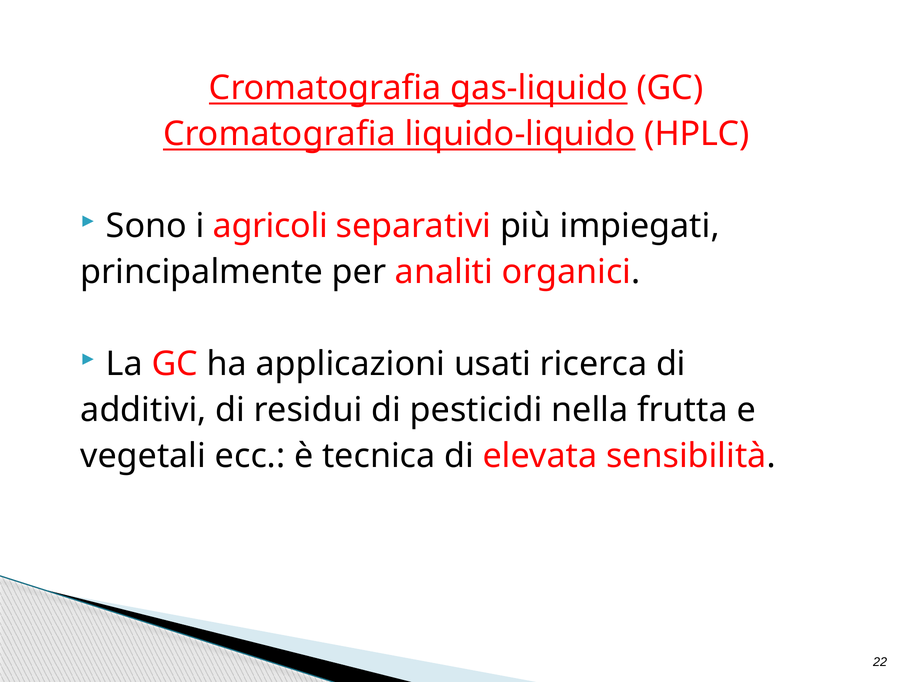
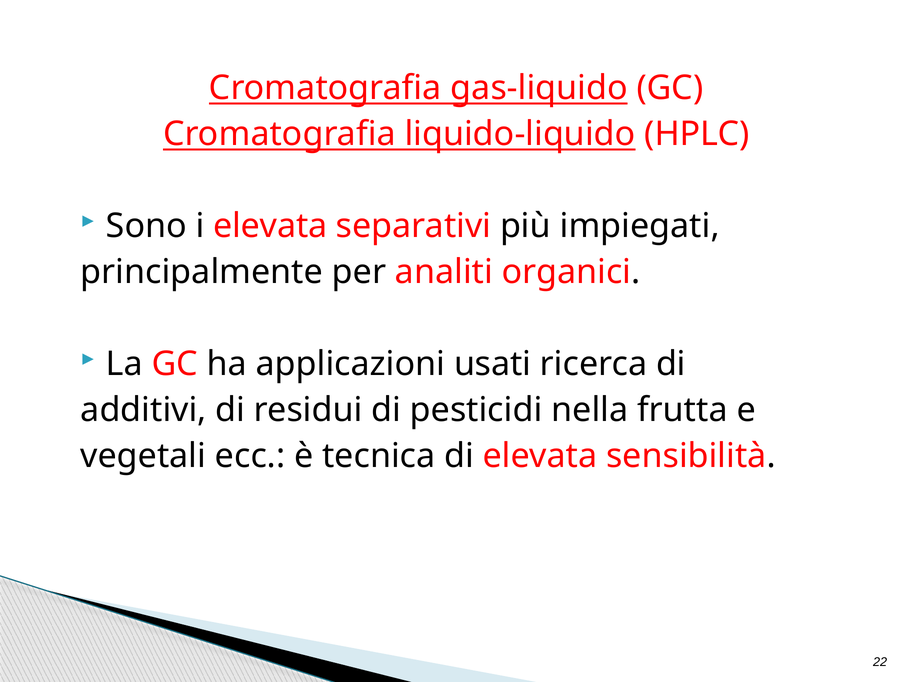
i agricoli: agricoli -> elevata
